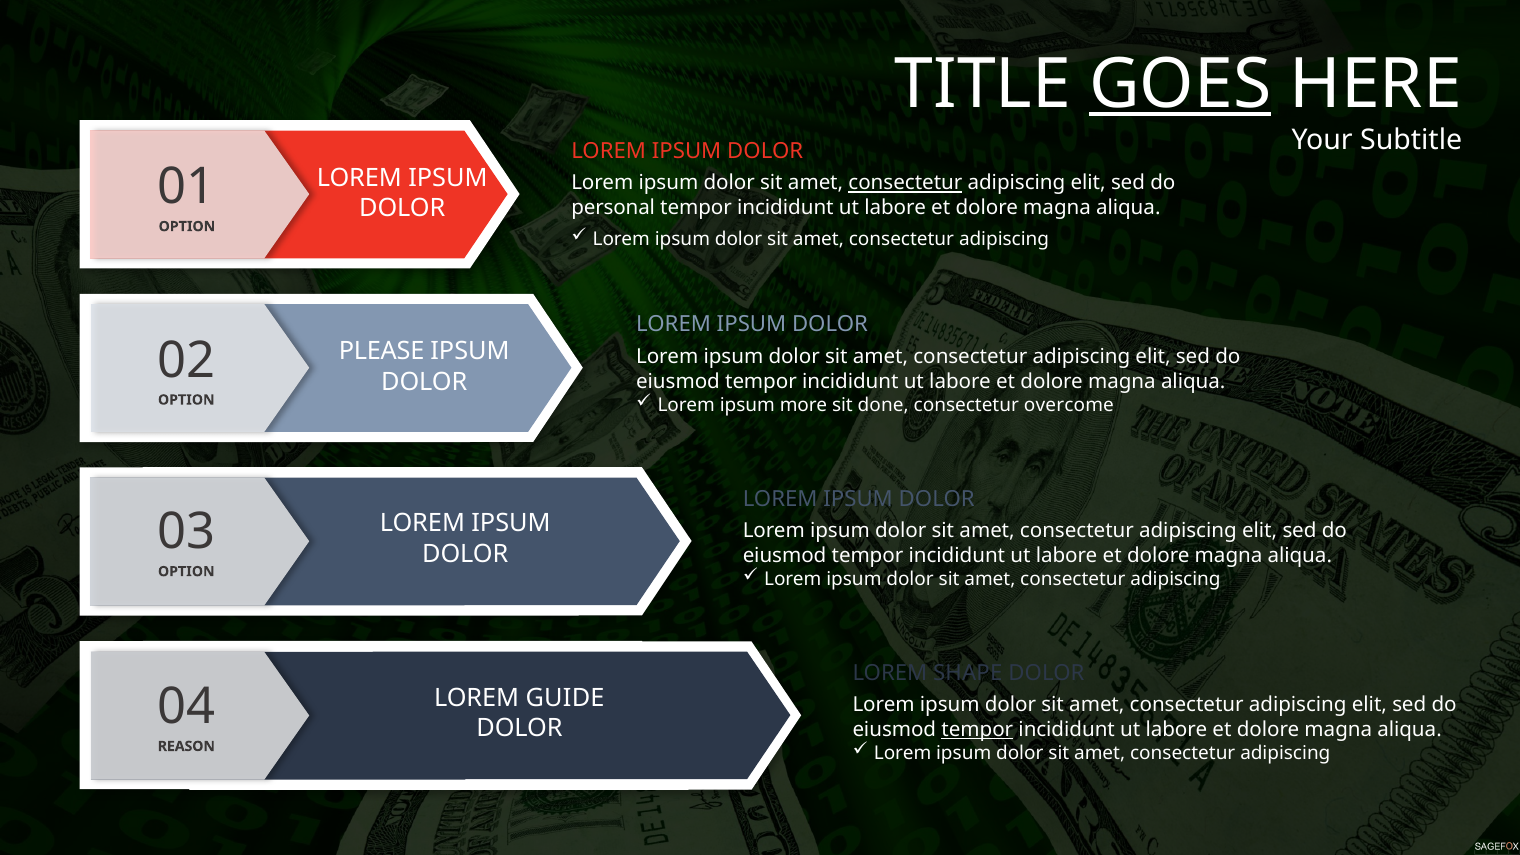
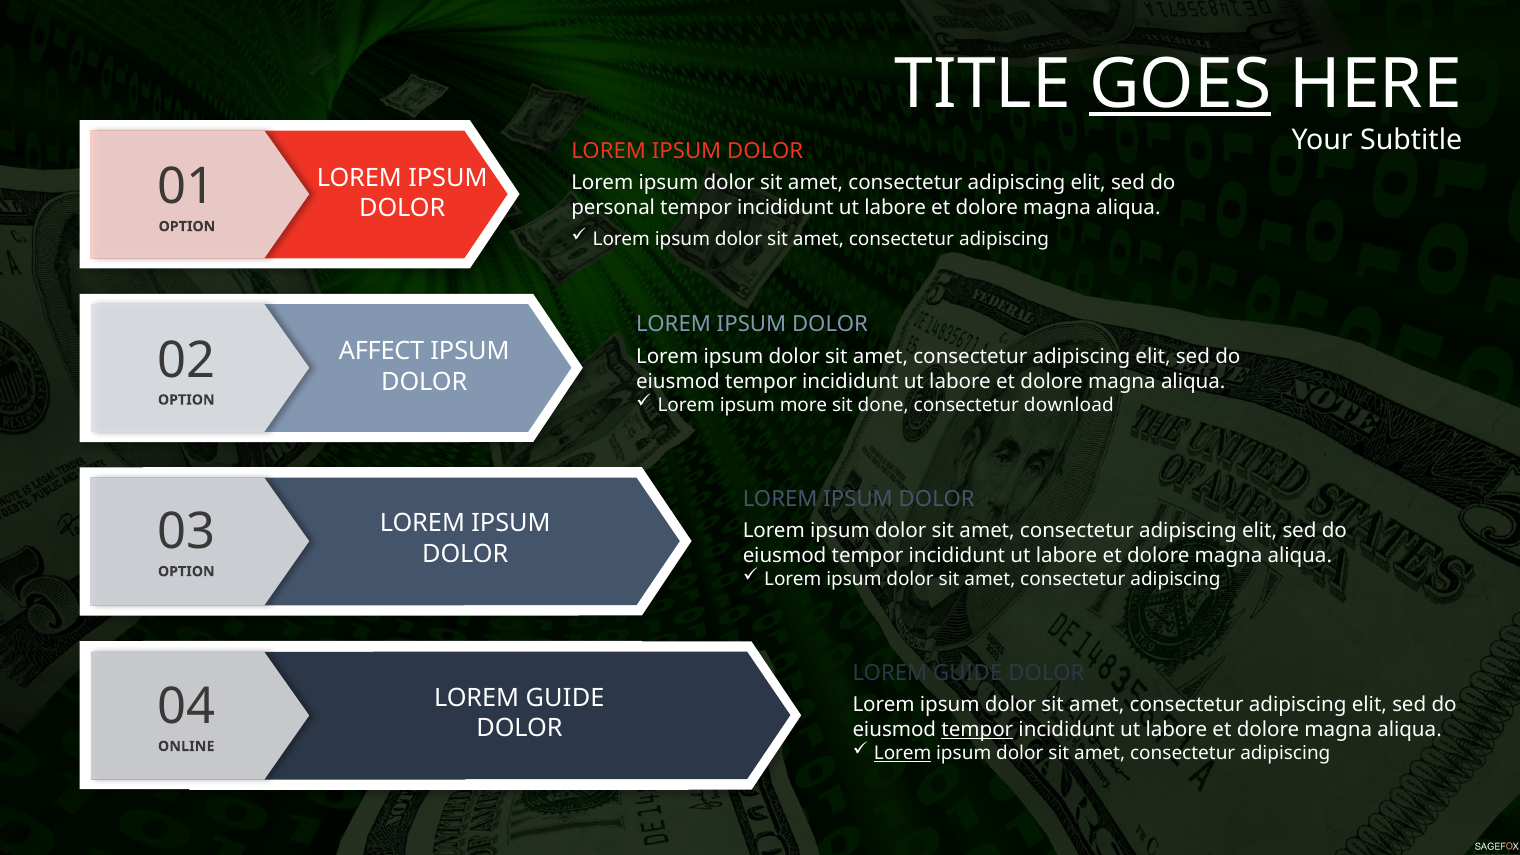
consectetur at (905, 183) underline: present -> none
PLEASE: PLEASE -> AFFECT
overcome: overcome -> download
SHAPE at (968, 673): SHAPE -> GUIDE
Lorem at (903, 754) underline: none -> present
REASON: REASON -> ONLINE
